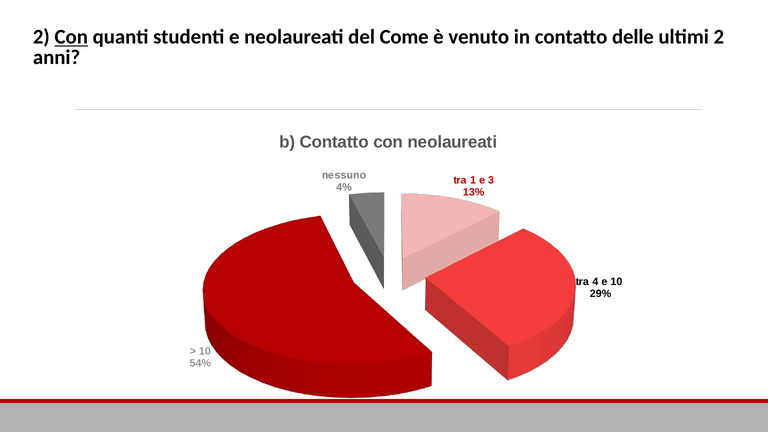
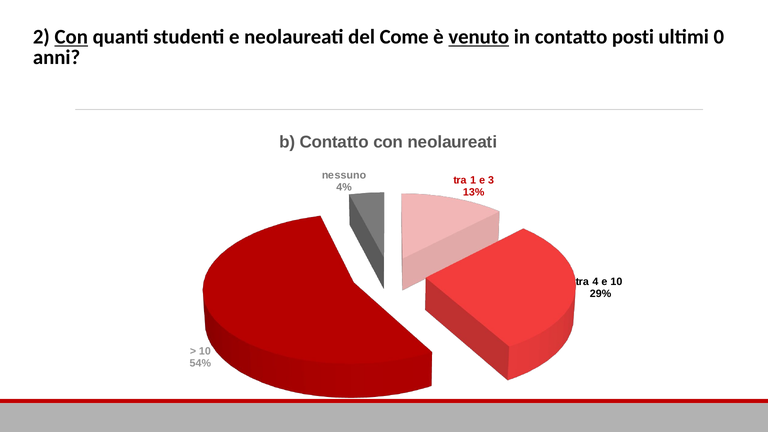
venuto underline: none -> present
delle: delle -> posti
ultimi 2: 2 -> 0
